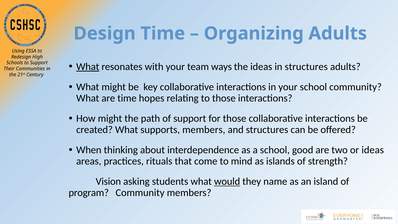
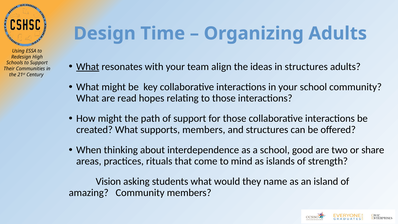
ways: ways -> align
are time: time -> read
or ideas: ideas -> share
would underline: present -> none
program: program -> amazing
